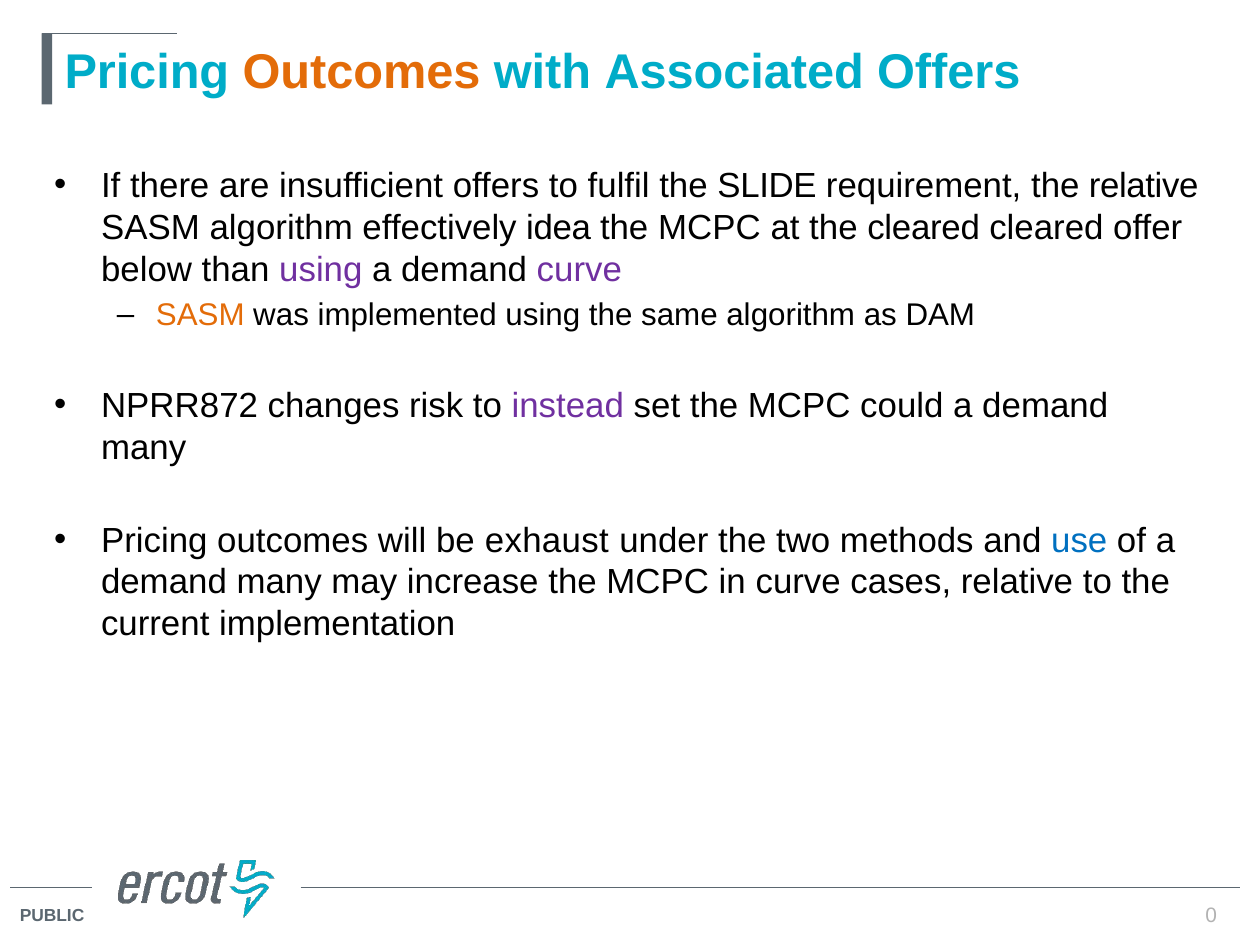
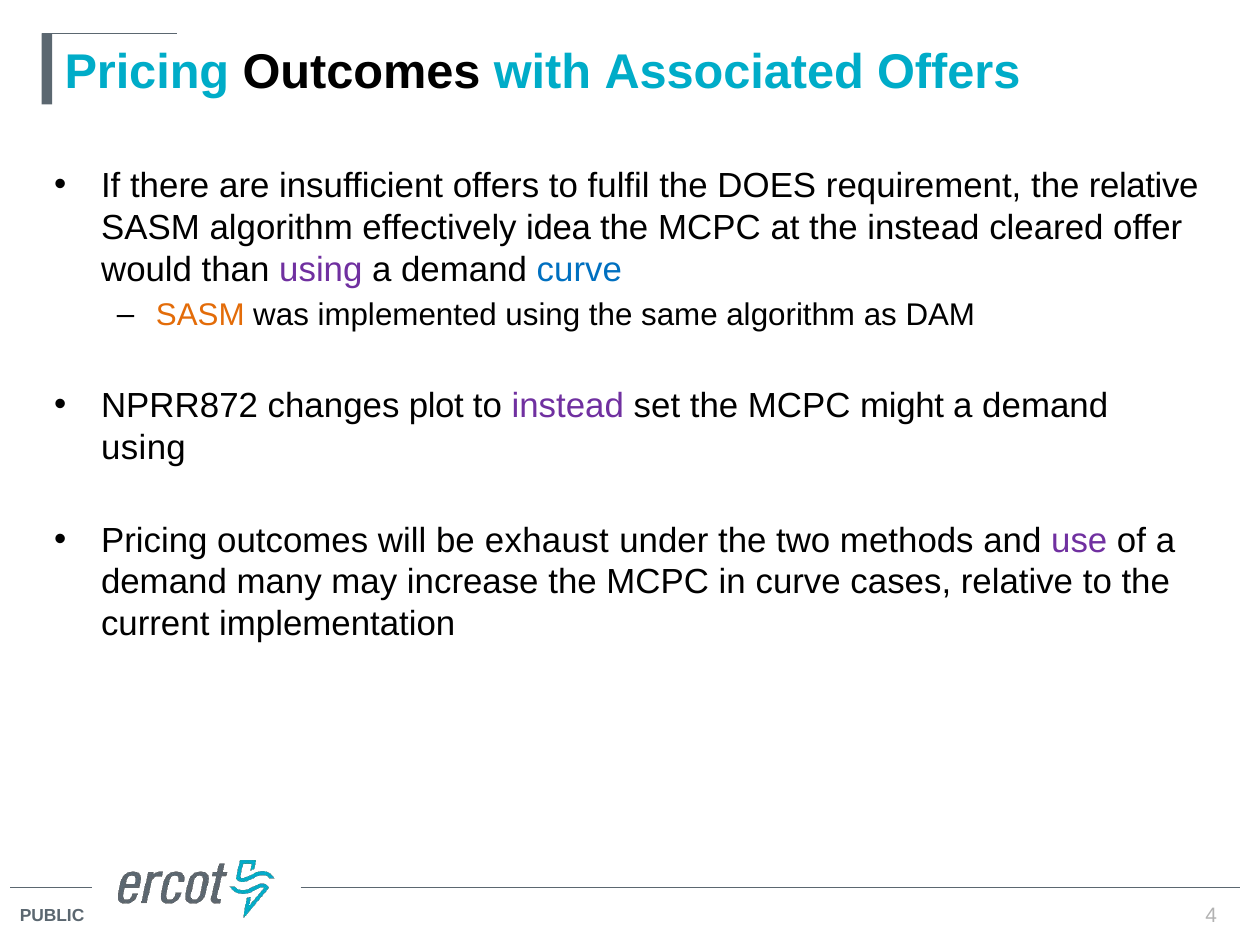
Outcomes at (362, 72) colour: orange -> black
SLIDE: SLIDE -> DOES
the cleared: cleared -> instead
below: below -> would
curve at (579, 270) colour: purple -> blue
risk: risk -> plot
could: could -> might
many at (144, 448): many -> using
use colour: blue -> purple
0: 0 -> 4
